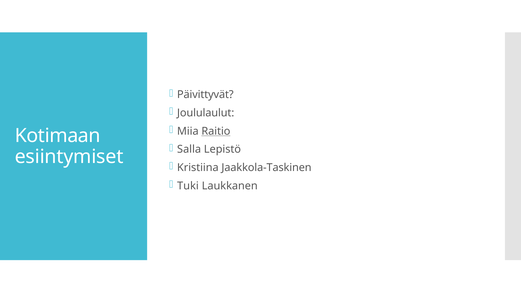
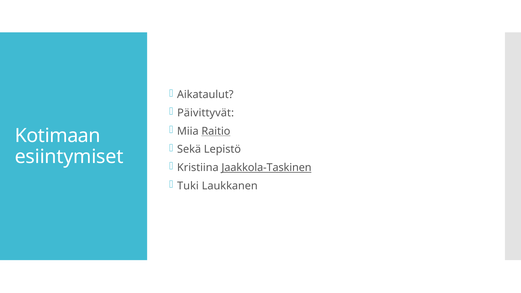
Päivittyvät: Päivittyvät -> Aikataulut
Joululaulut: Joululaulut -> Päivittyvät
Salla: Salla -> Sekä
Jaakkola-Taskinen underline: none -> present
